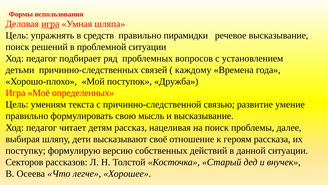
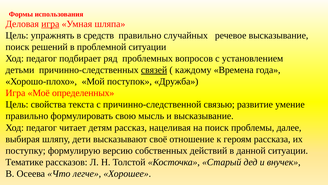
пирамидки: пирамидки -> случайных
связей underline: none -> present
умениям: умениям -> свойства
Секторов: Секторов -> Тематике
